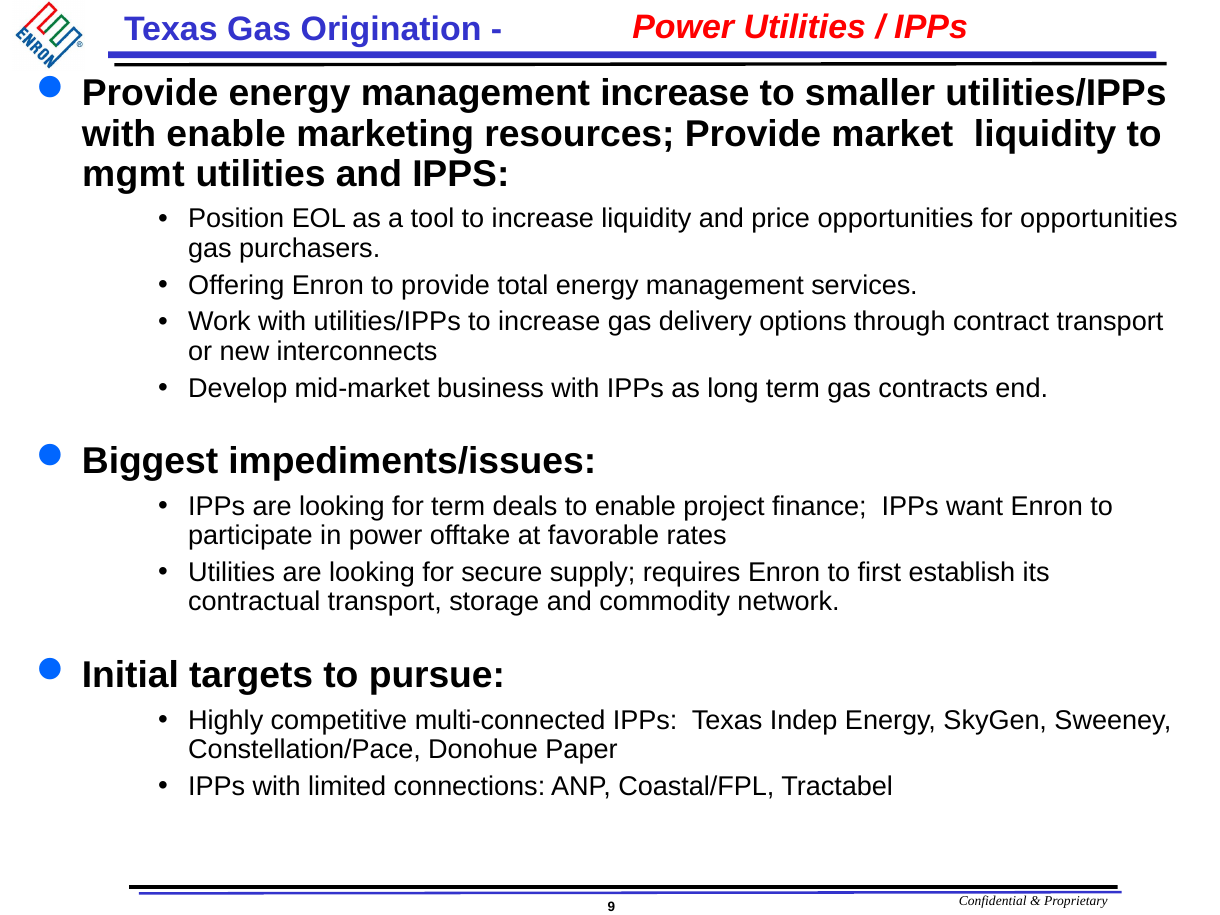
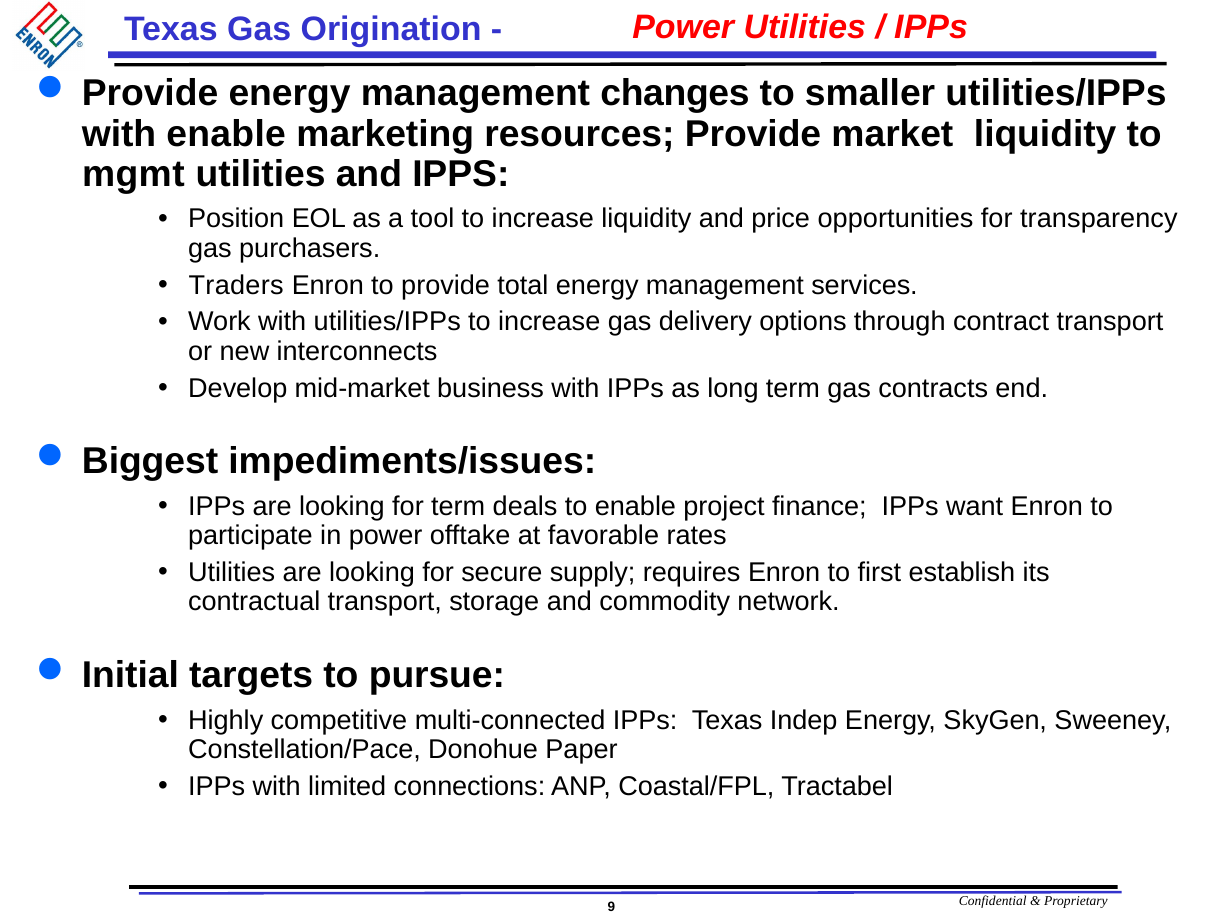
management increase: increase -> changes
for opportunities: opportunities -> transparency
Offering: Offering -> Traders
